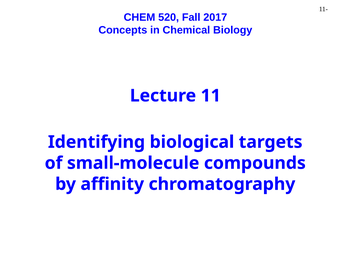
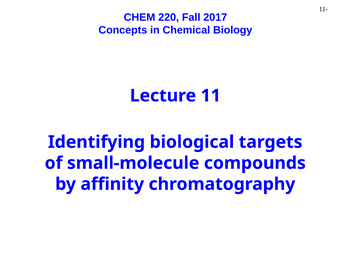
520: 520 -> 220
